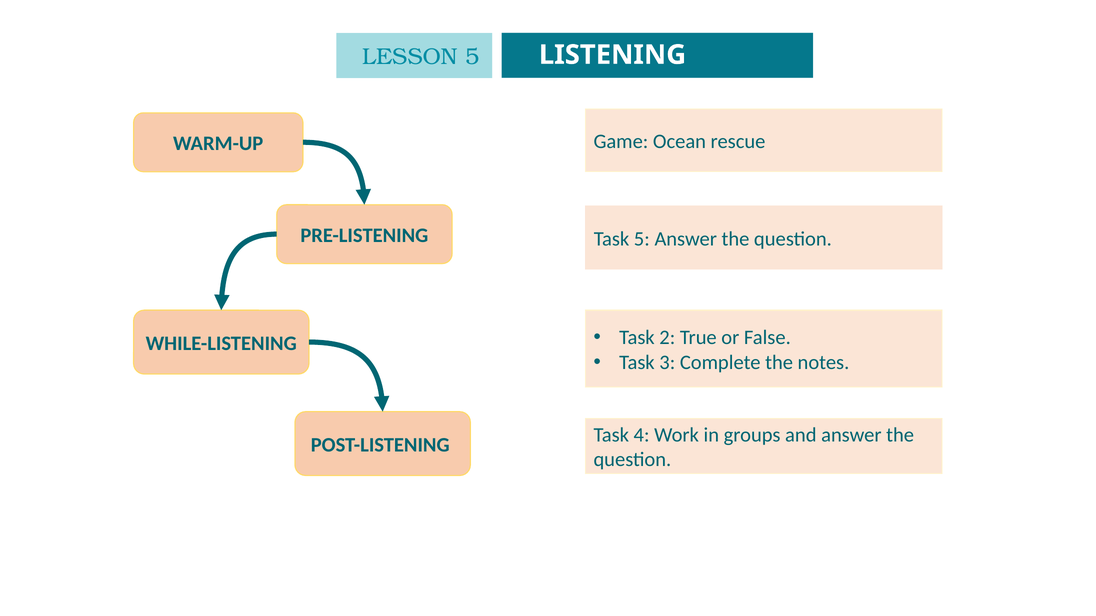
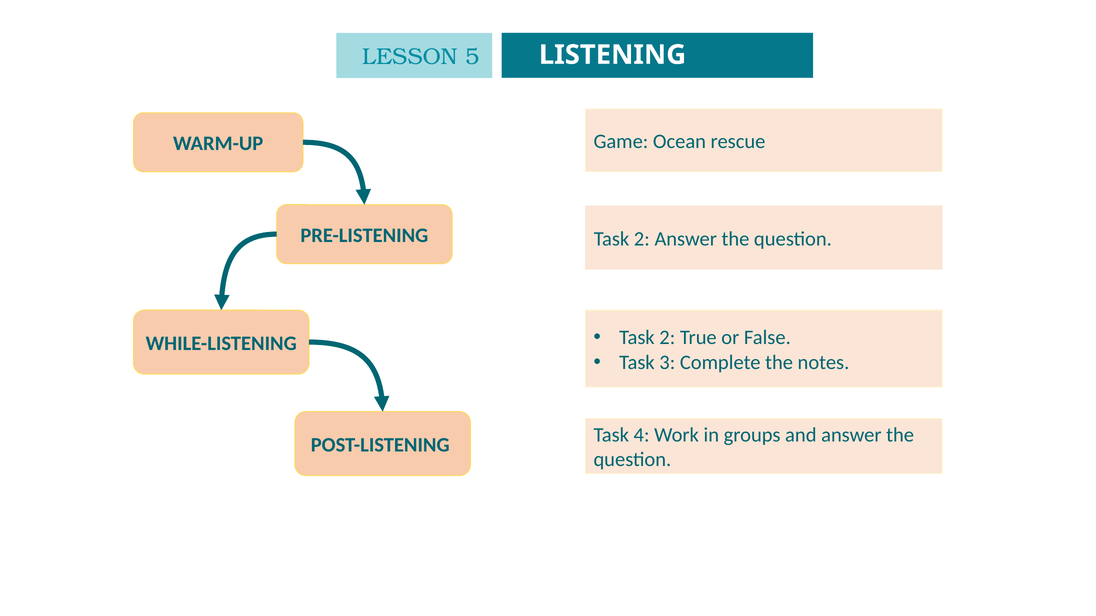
5 at (642, 239): 5 -> 2
